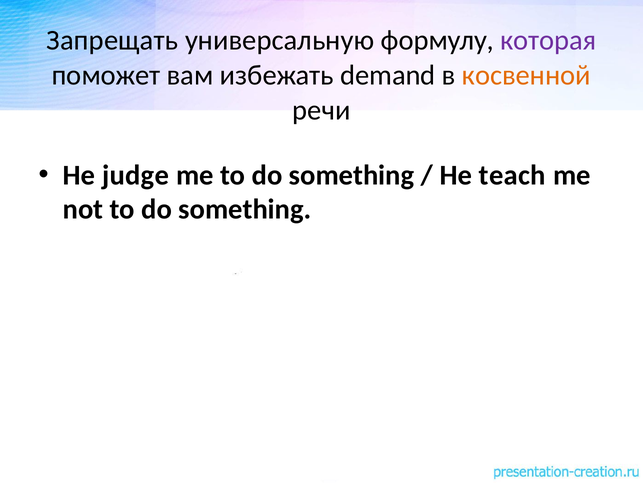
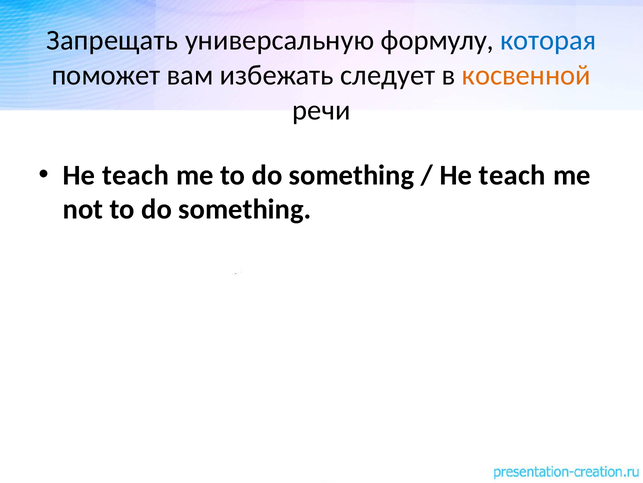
которая colour: purple -> blue
demand: demand -> следует
judge at (135, 175): judge -> teach
